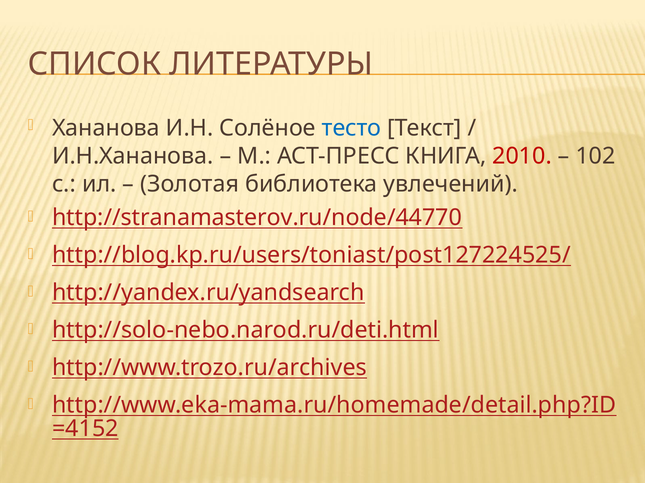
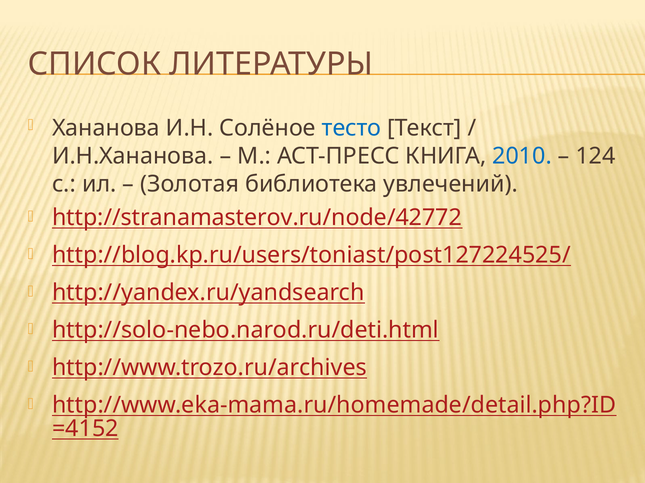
2010 colour: red -> blue
102: 102 -> 124
http://stranamasterov.ru/node/44770: http://stranamasterov.ru/node/44770 -> http://stranamasterov.ru/node/42772
